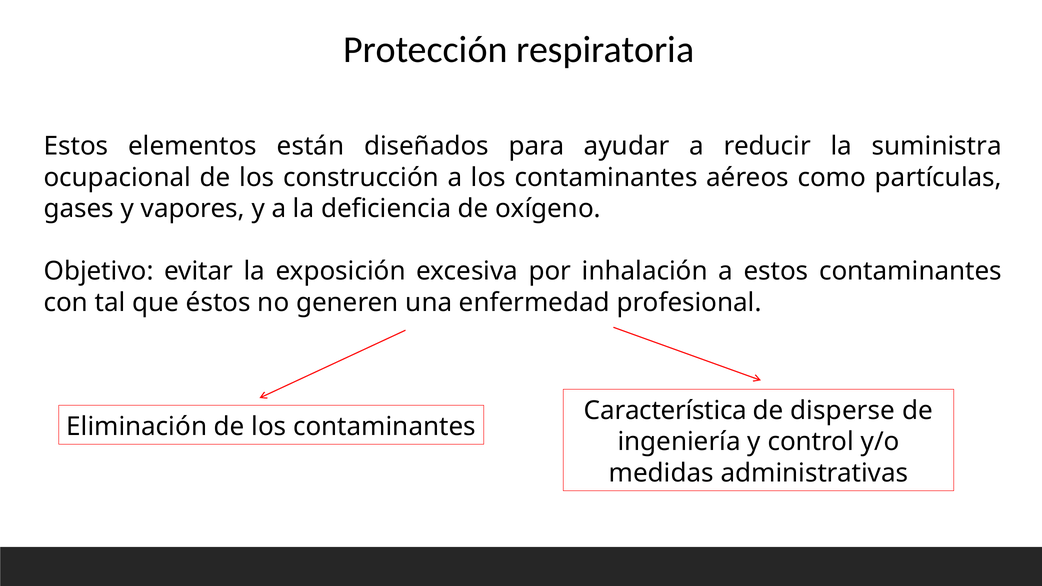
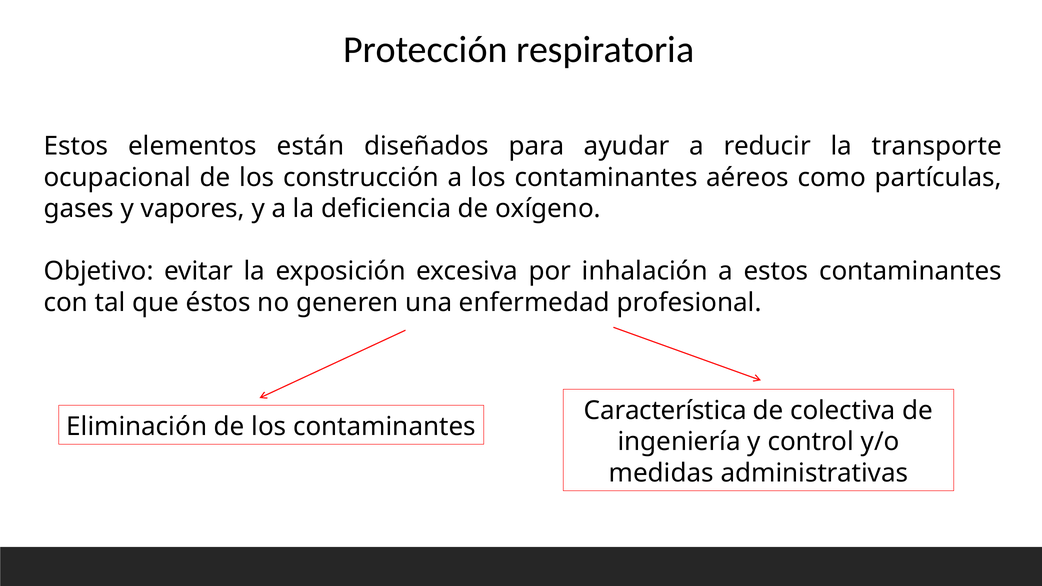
suministra: suministra -> transporte
disperse: disperse -> colectiva
